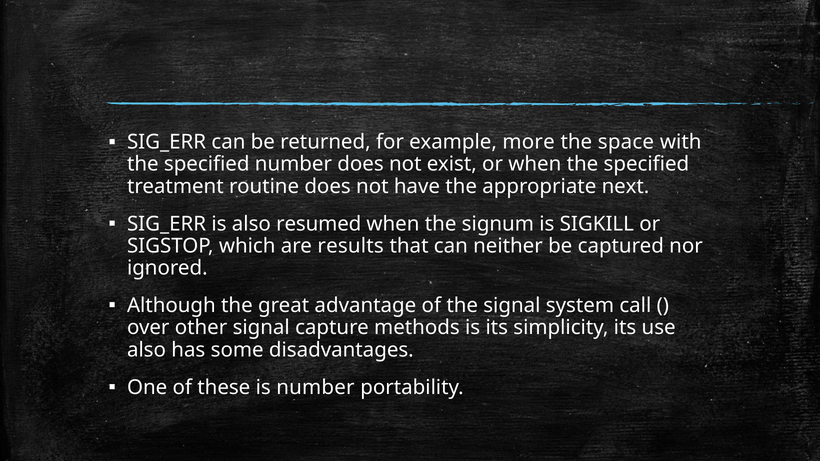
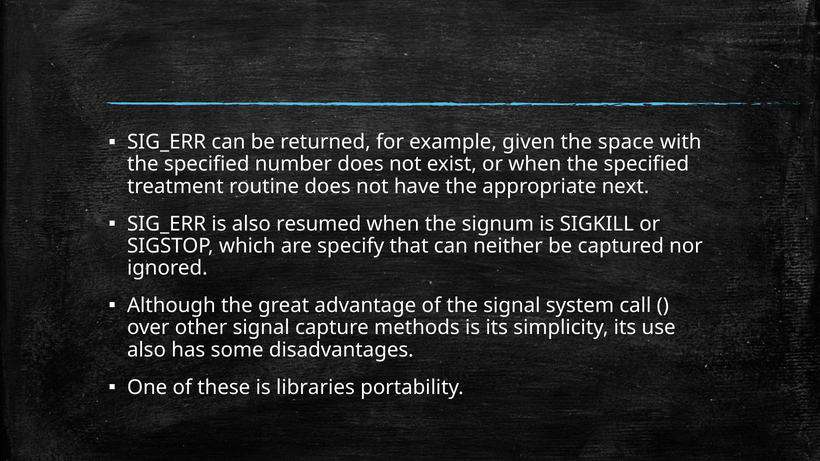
more: more -> given
results: results -> specify
is number: number -> libraries
